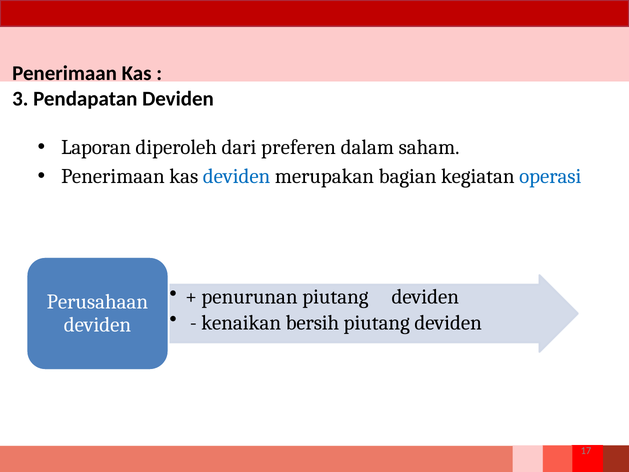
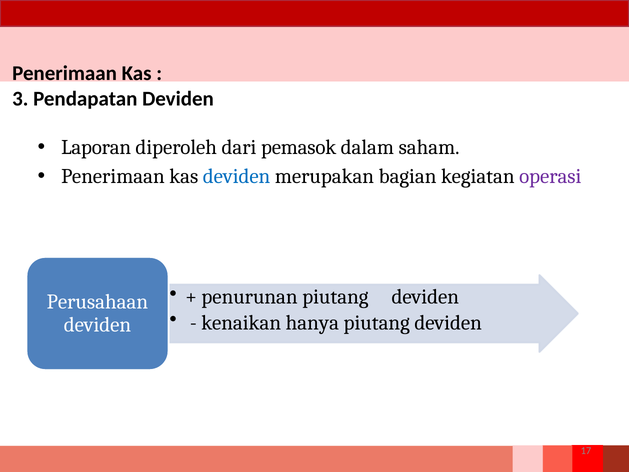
preferen: preferen -> pemasok
operasi colour: blue -> purple
bersih: bersih -> hanya
